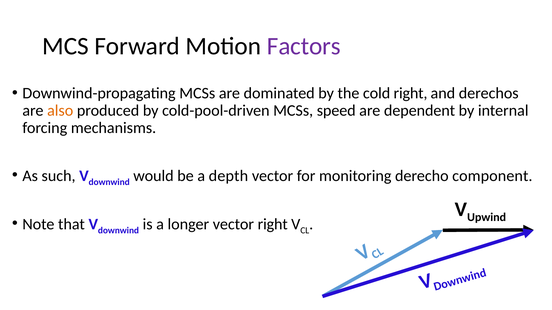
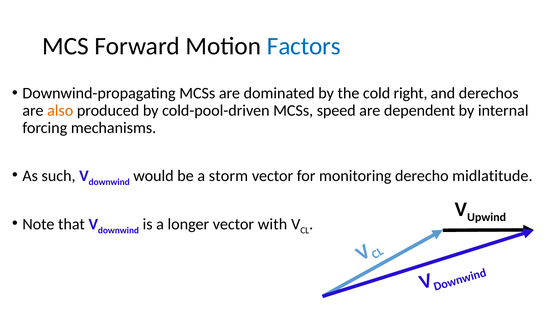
Factors colour: purple -> blue
depth: depth -> storm
component: component -> midlatitude
vector right: right -> with
